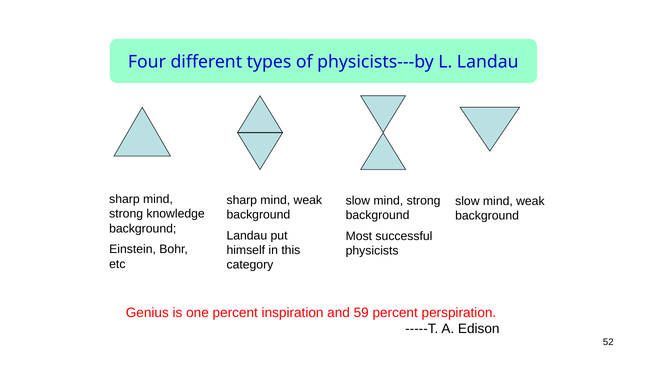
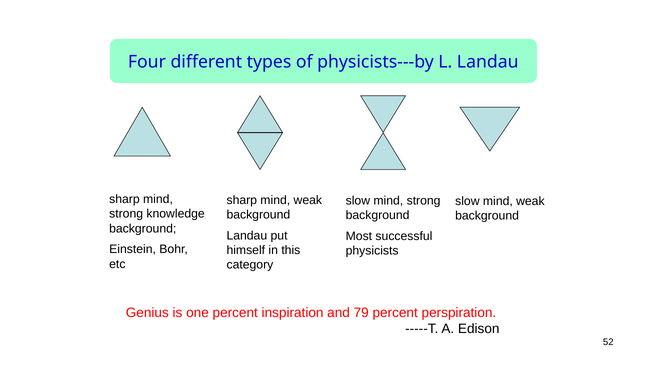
59: 59 -> 79
